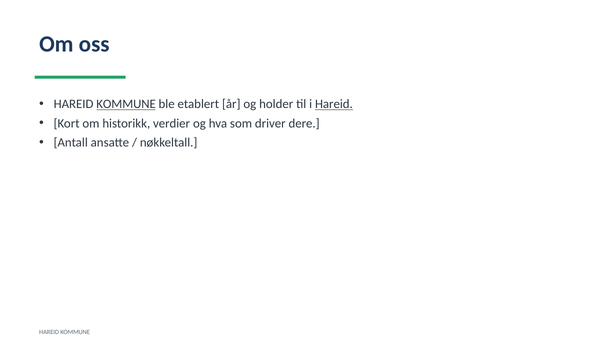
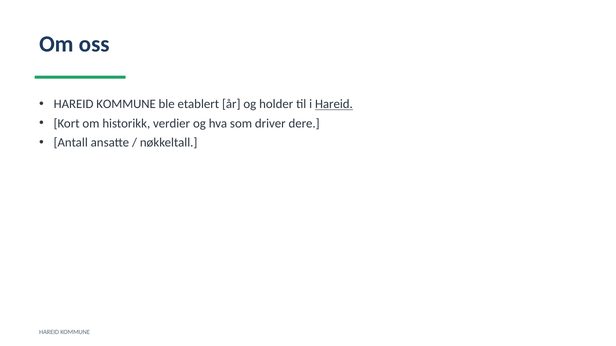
KOMMUNE at (126, 104) underline: present -> none
